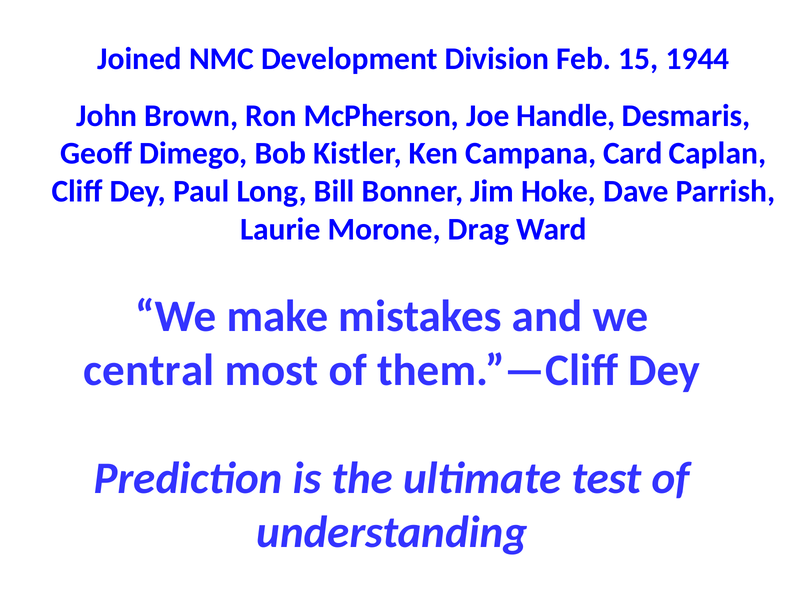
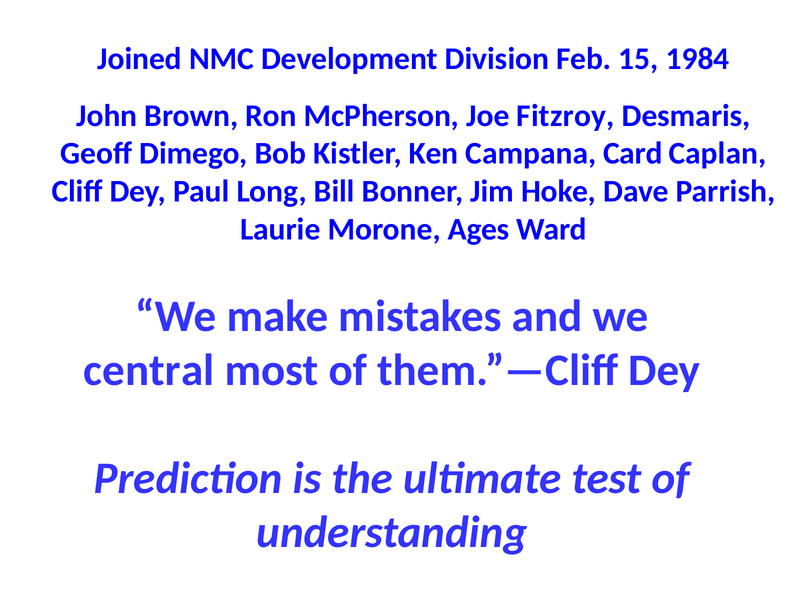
1944: 1944 -> 1984
Handle: Handle -> Fitzroy
Drag: Drag -> Ages
